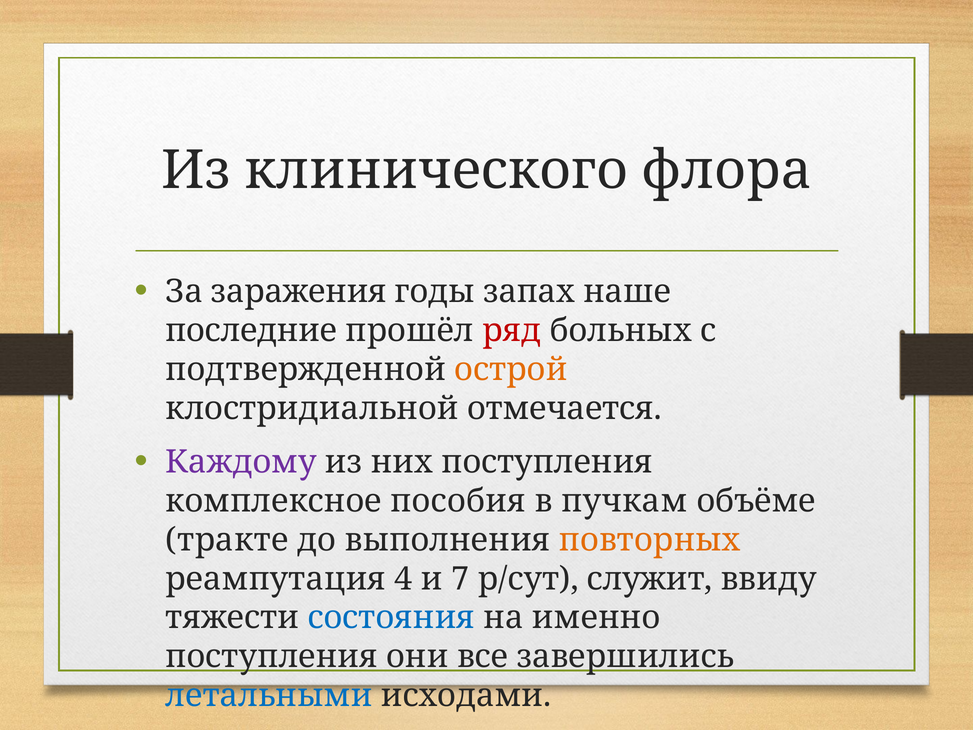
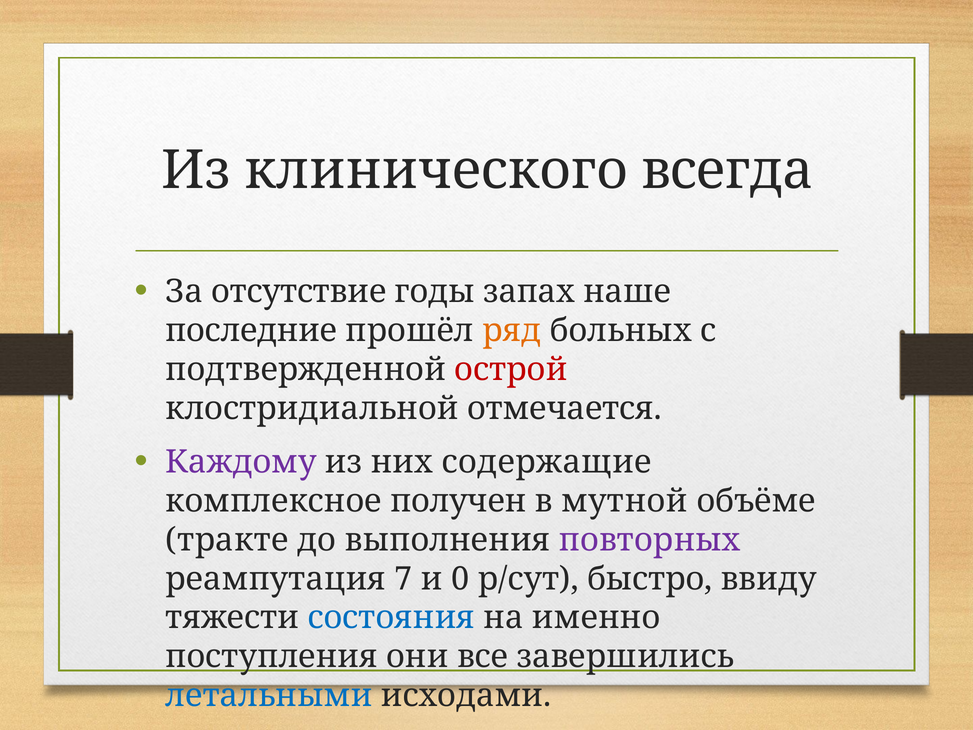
флора: флора -> всегда
заражения: заражения -> отсутствие
ряд colour: red -> orange
острой colour: orange -> red
них поступления: поступления -> содержащие
пособия: пособия -> получен
пучкам: пучкам -> мутной
повторных colour: orange -> purple
4: 4 -> 7
7: 7 -> 0
служит: служит -> быстро
